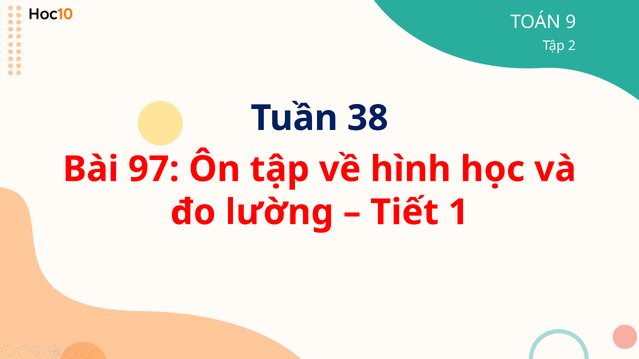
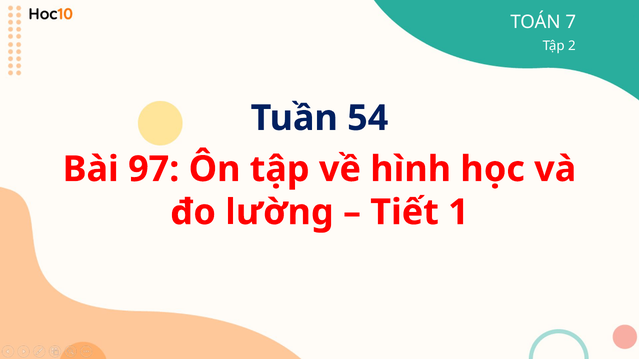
9: 9 -> 7
38: 38 -> 54
